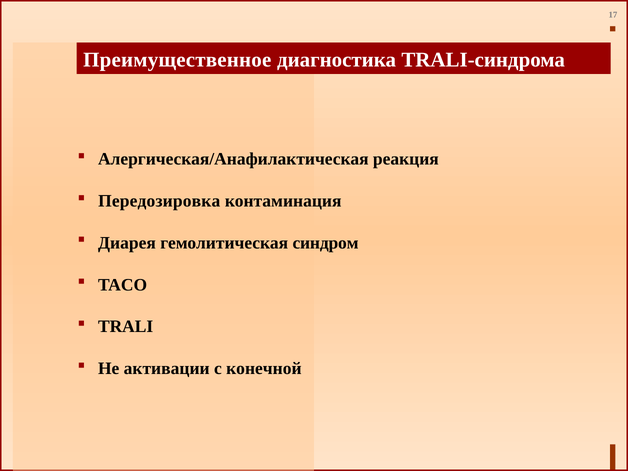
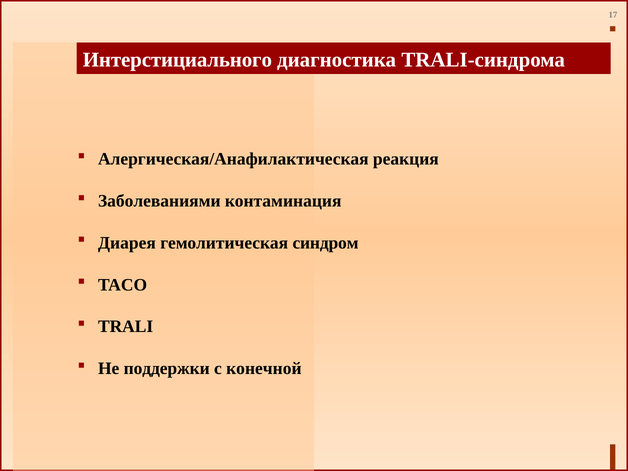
Преимущественное: Преимущественное -> Интерстициального
Передозировка: Передозировка -> Заболеваниями
активации: активации -> поддержки
